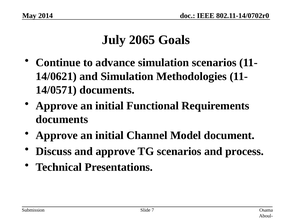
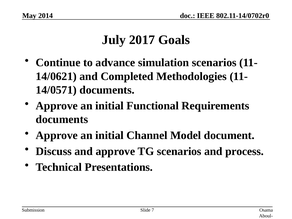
2065: 2065 -> 2017
and Simulation: Simulation -> Completed
